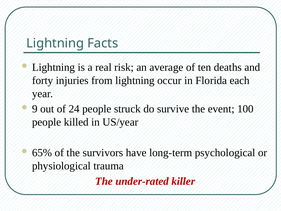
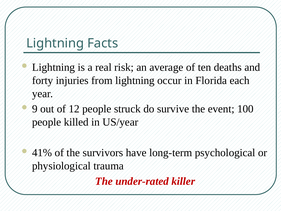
24: 24 -> 12
65%: 65% -> 41%
